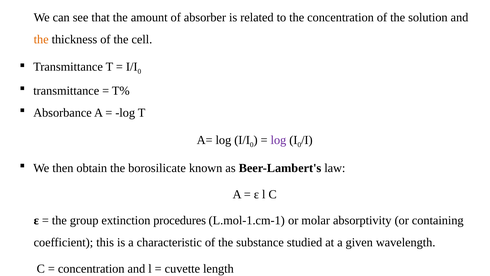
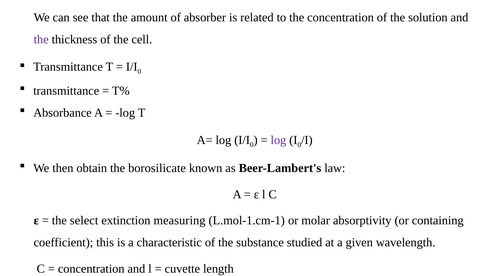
the at (41, 39) colour: orange -> purple
group: group -> select
procedures: procedures -> measuring
